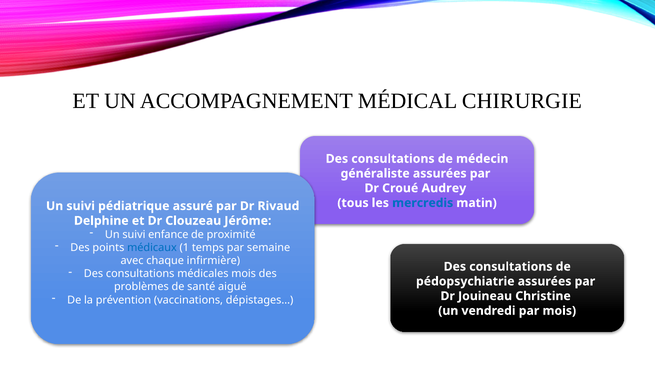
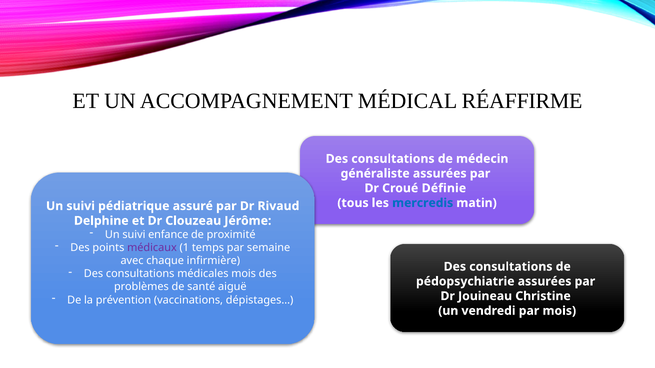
CHIRURGIE: CHIRURGIE -> RÉAFFIRME
Audrey: Audrey -> Définie
médicaux colour: blue -> purple
